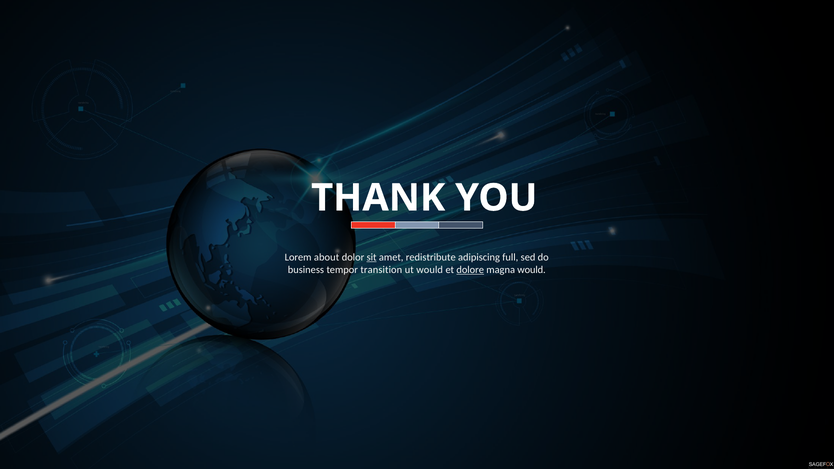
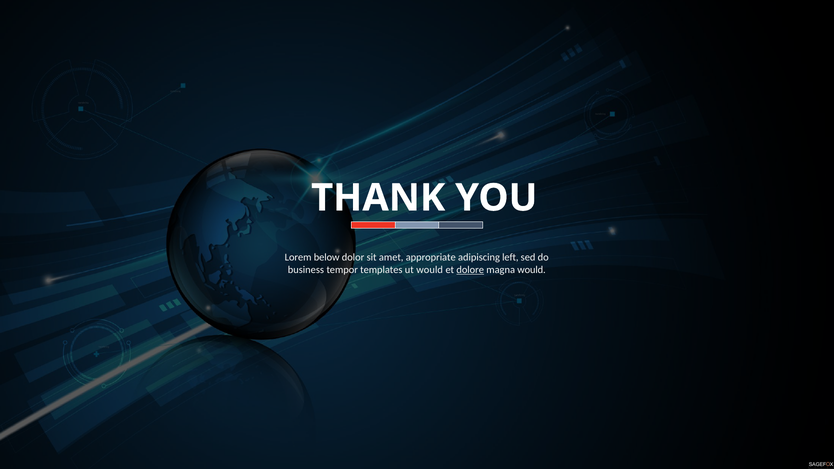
about: about -> below
sit underline: present -> none
redistribute: redistribute -> appropriate
full: full -> left
transition: transition -> templates
